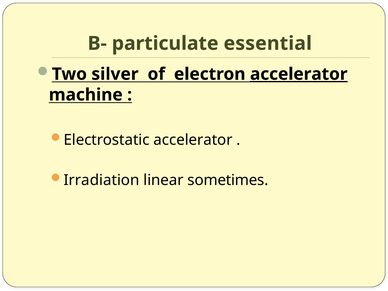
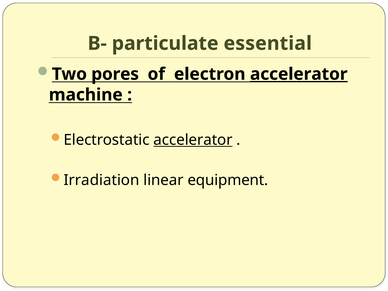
silver: silver -> pores
accelerator at (193, 140) underline: none -> present
sometimes: sometimes -> equipment
